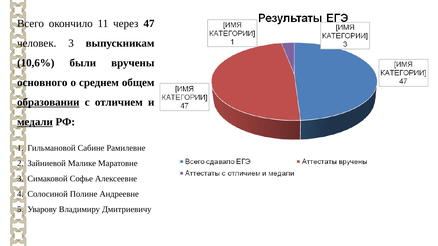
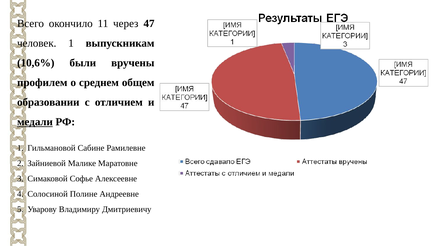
человек 3: 3 -> 1
основного: основного -> профилем
образовании underline: present -> none
